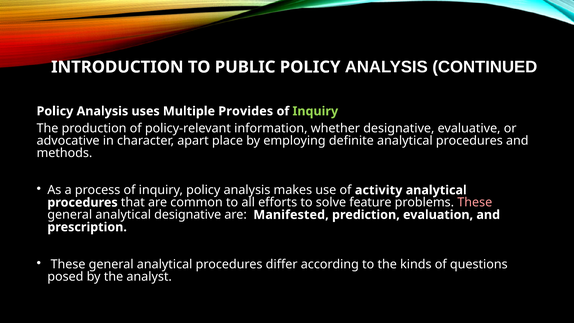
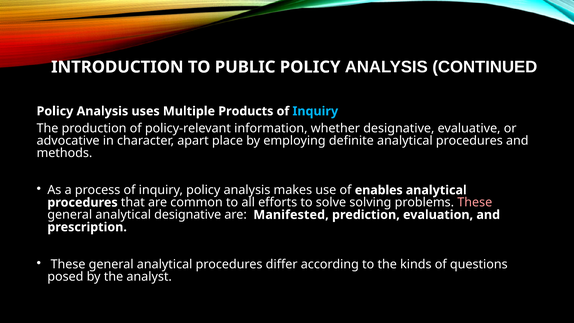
Provides: Provides -> Products
Inquiry at (315, 111) colour: light green -> light blue
activity: activity -> enables
feature: feature -> solving
